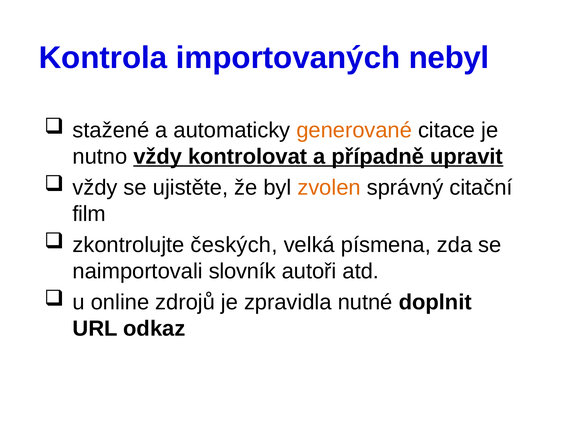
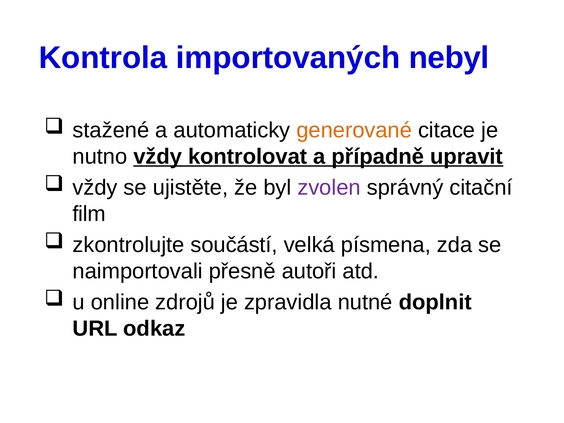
zvolen colour: orange -> purple
českých: českých -> součástí
slovník: slovník -> přesně
